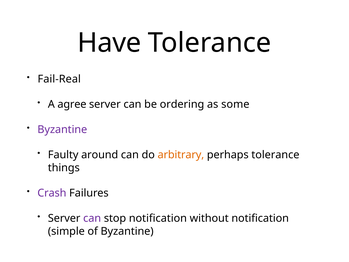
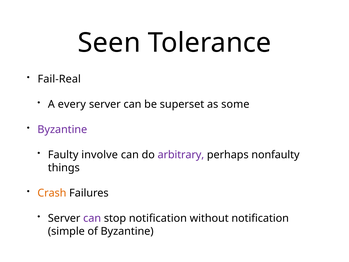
Have: Have -> Seen
agree: agree -> every
ordering: ordering -> superset
around: around -> involve
arbitrary colour: orange -> purple
perhaps tolerance: tolerance -> nonfaulty
Crash colour: purple -> orange
